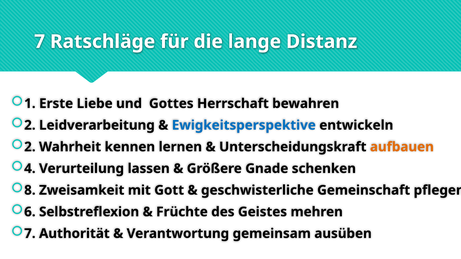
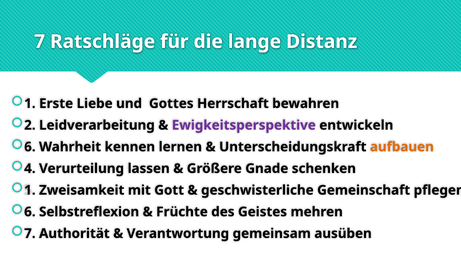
Ewigkeitsperspektive colour: blue -> purple
2 at (30, 147): 2 -> 6
8 at (30, 190): 8 -> 1
